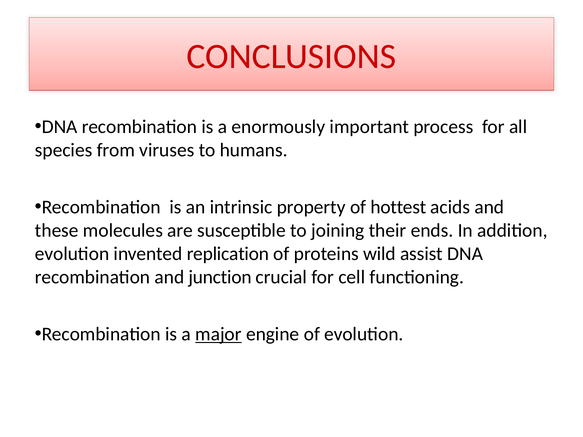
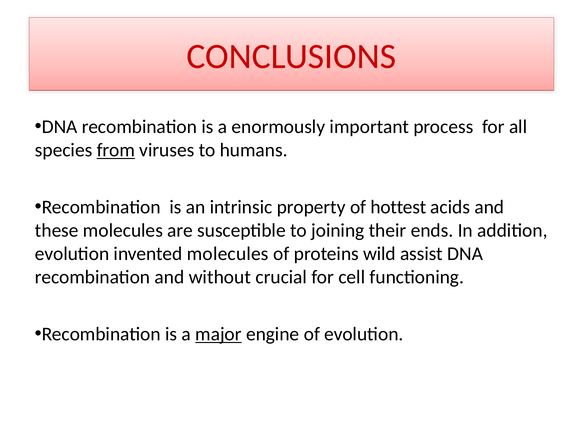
from underline: none -> present
invented replication: replication -> molecules
junction: junction -> without
